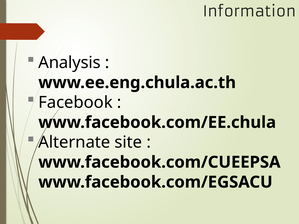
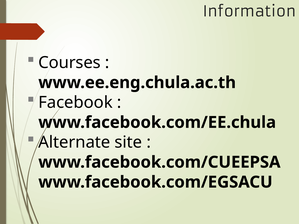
Analysis: Analysis -> Courses
